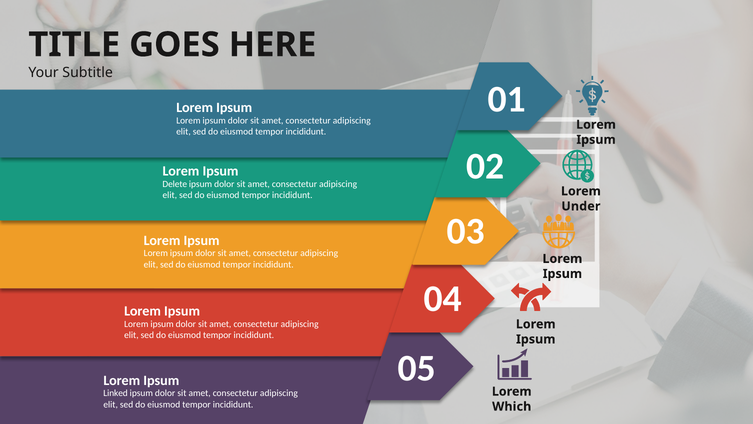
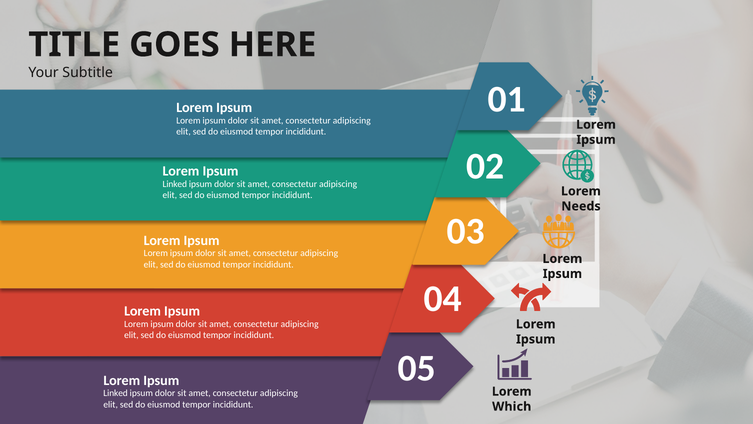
Delete at (175, 184): Delete -> Linked
Under: Under -> Needs
